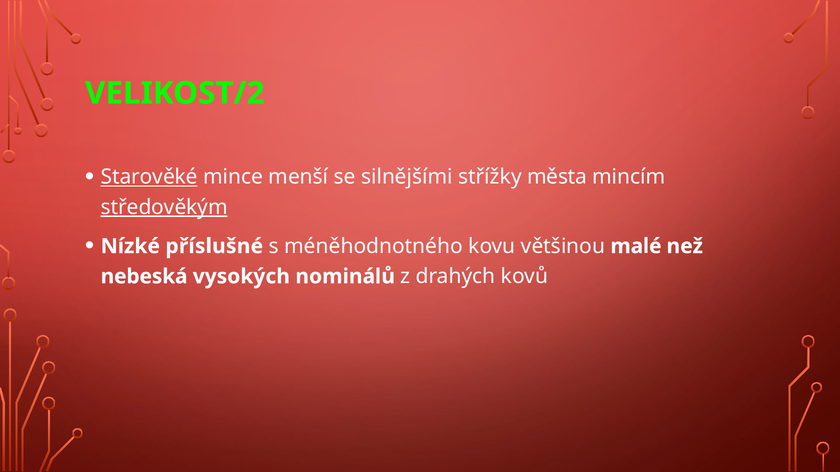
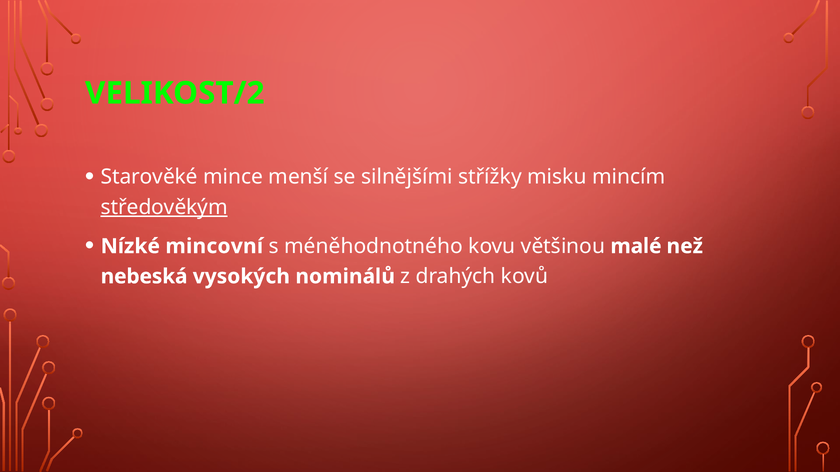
Starověké underline: present -> none
města: města -> misku
příslušné: příslušné -> mincovní
